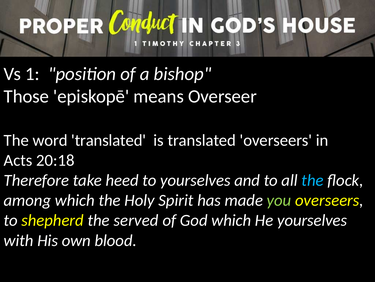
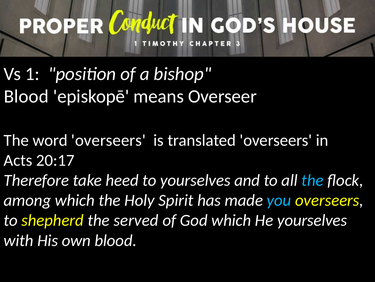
Those at (26, 96): Those -> Blood
word translated: translated -> overseers
20:18: 20:18 -> 20:17
you colour: light green -> light blue
